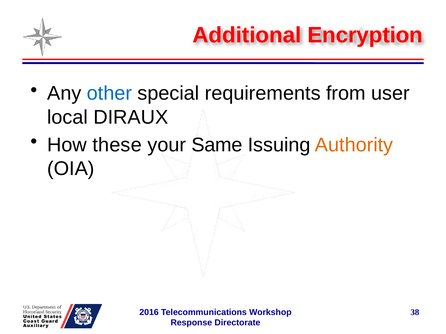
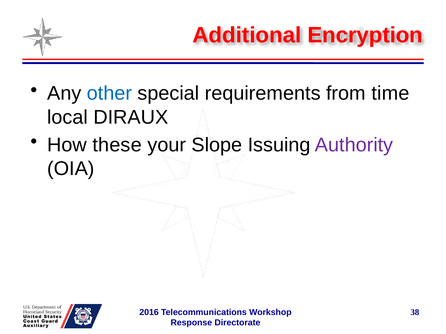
user: user -> time
Same: Same -> Slope
Authority colour: orange -> purple
